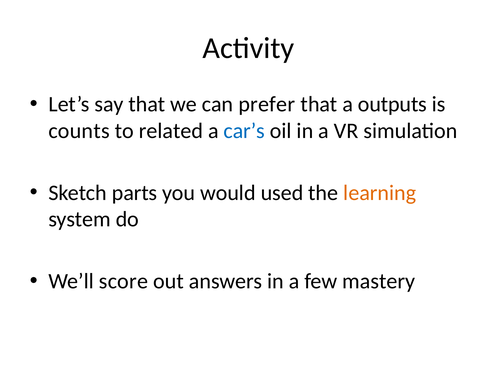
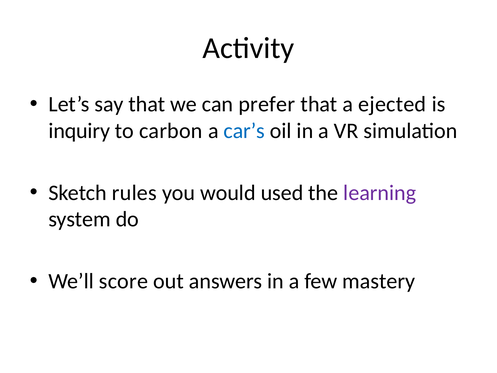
outputs: outputs -> ejected
counts: counts -> inquiry
related: related -> carbon
parts: parts -> rules
learning colour: orange -> purple
